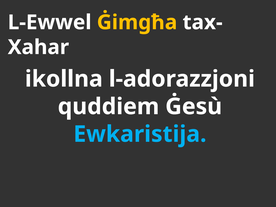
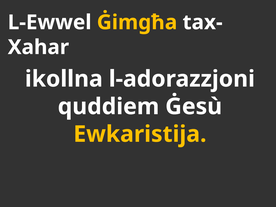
Ewkaristija colour: light blue -> yellow
